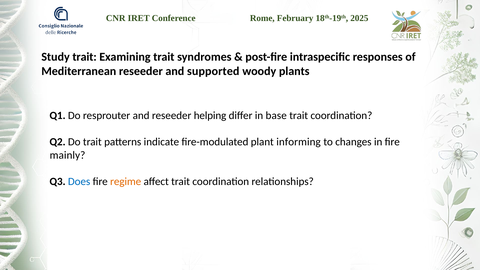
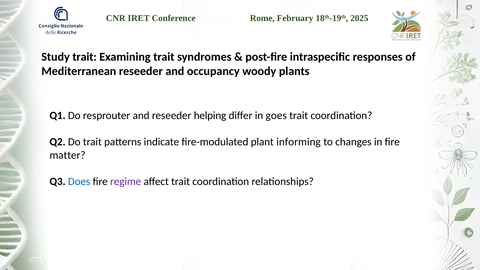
supported: supported -> occupancy
base: base -> goes
mainly: mainly -> matter
regime colour: orange -> purple
